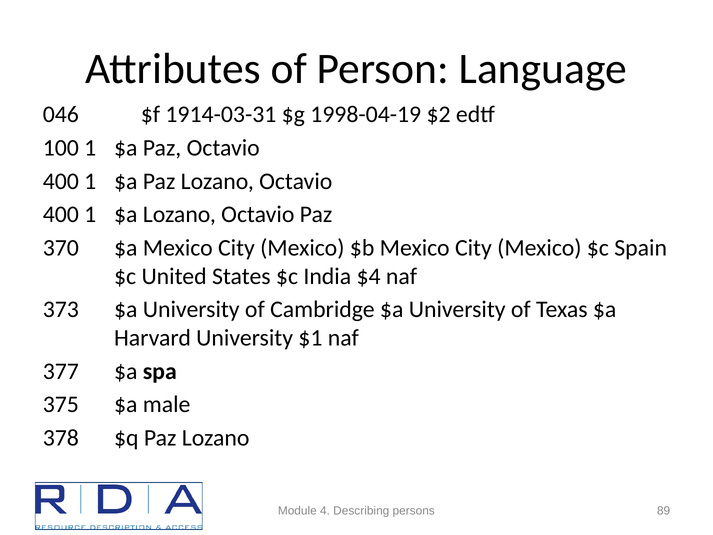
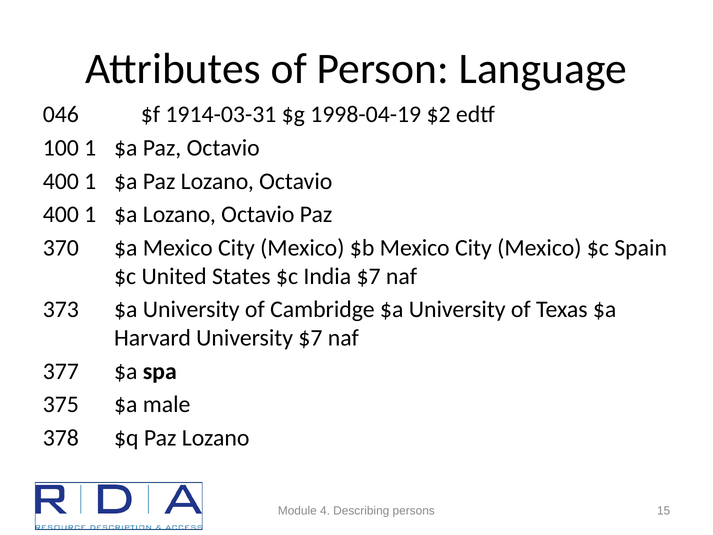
India $4: $4 -> $7
University $1: $1 -> $7
89: 89 -> 15
